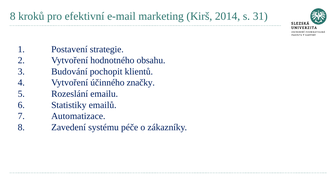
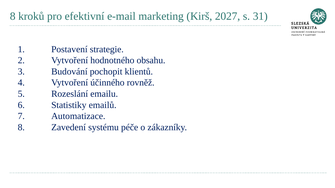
2014: 2014 -> 2027
značky: značky -> rovněž
